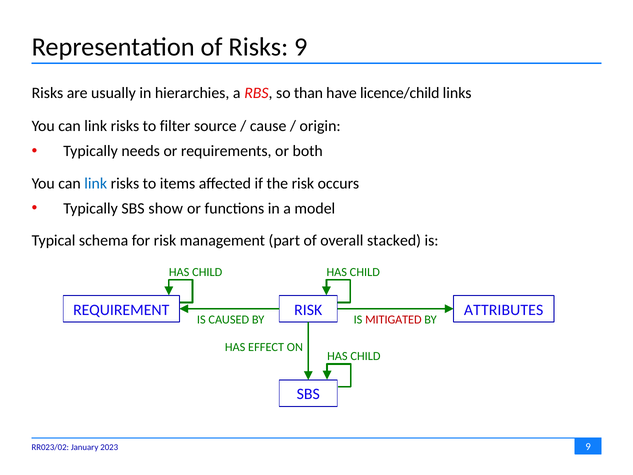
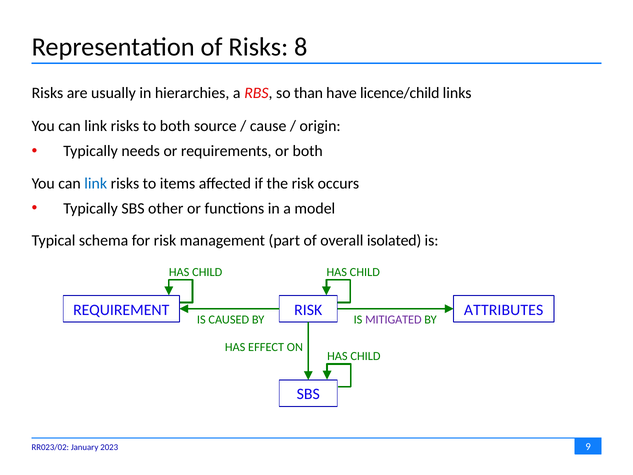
Risks 9: 9 -> 8
to filter: filter -> both
show: show -> other
stacked: stacked -> isolated
MITIGATED colour: red -> purple
